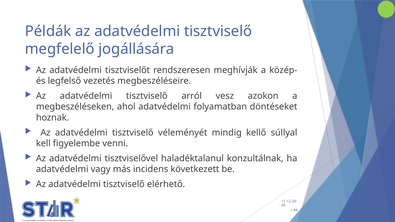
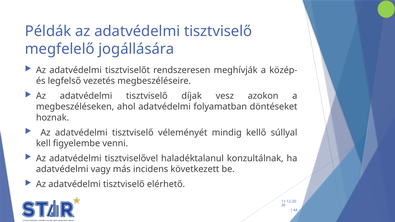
arról: arról -> díjak
